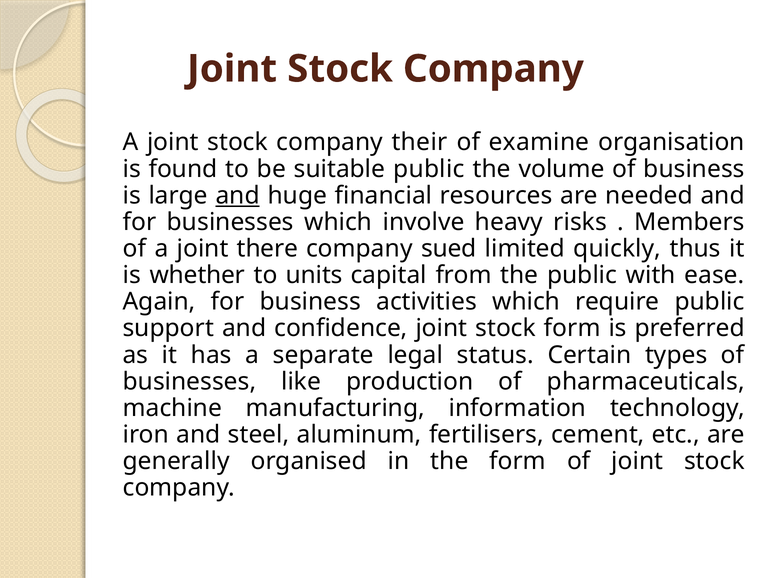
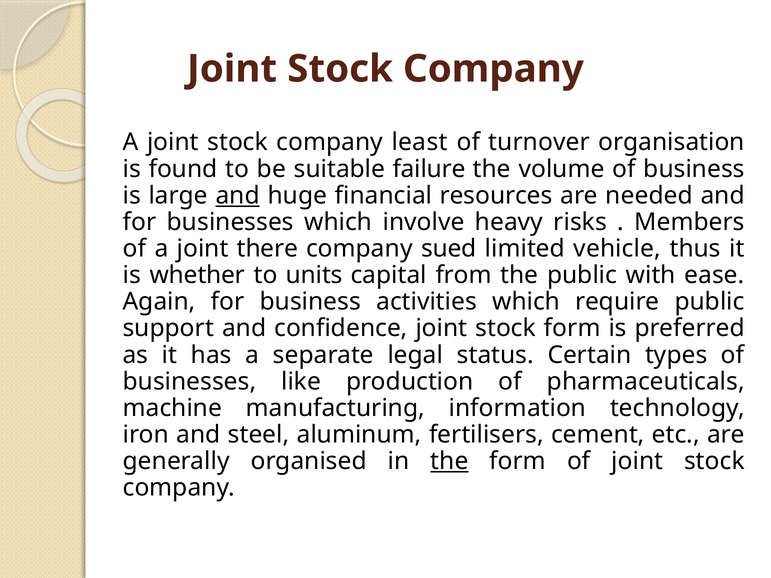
their: their -> least
examine: examine -> turnover
suitable public: public -> failure
quickly: quickly -> vehicle
the at (449, 461) underline: none -> present
